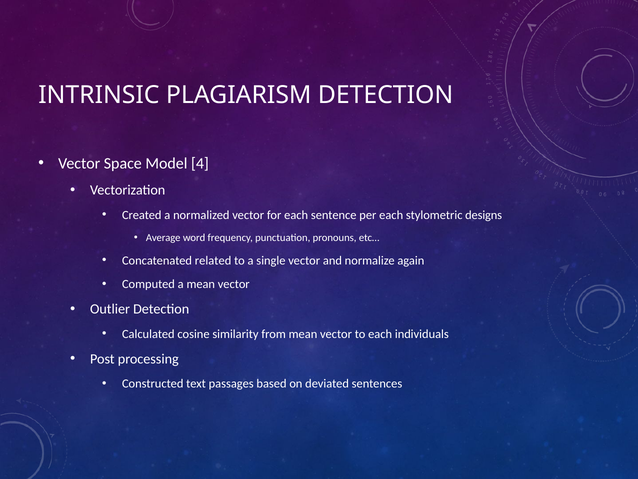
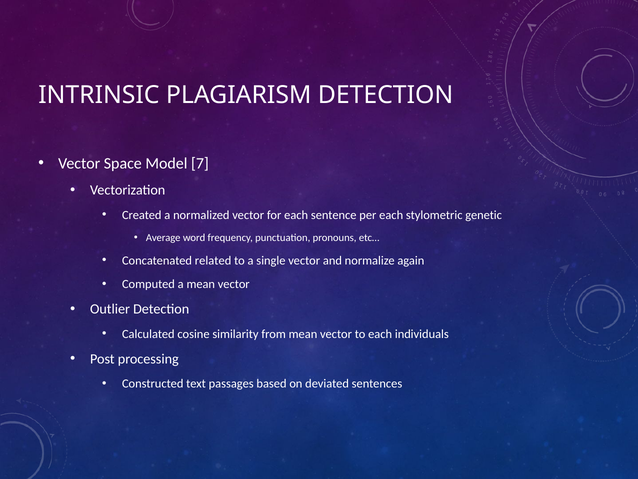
4: 4 -> 7
designs: designs -> genetic
